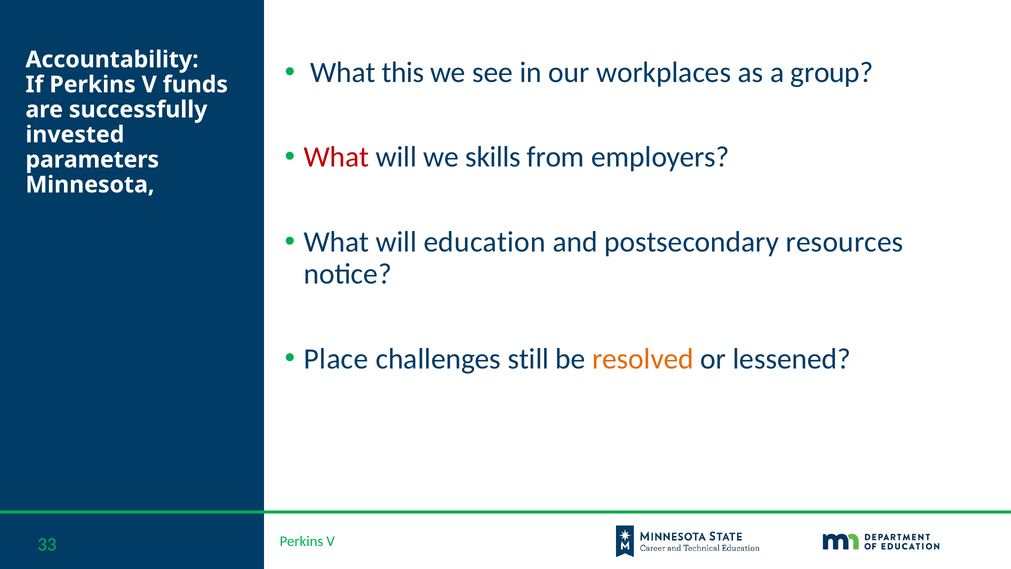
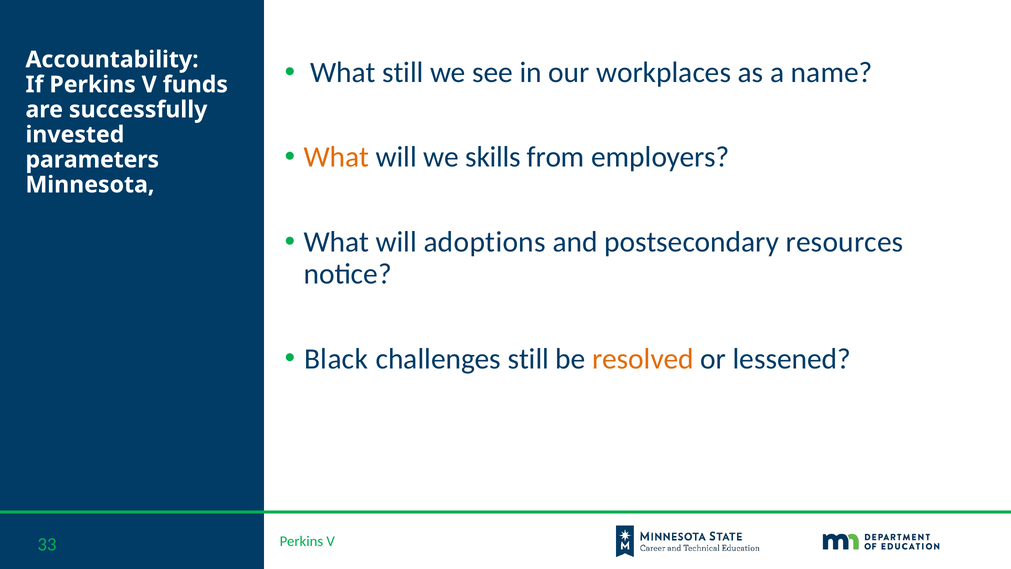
What this: this -> still
group: group -> name
What at (336, 157) colour: red -> orange
education: education -> adoptions
Place: Place -> Black
